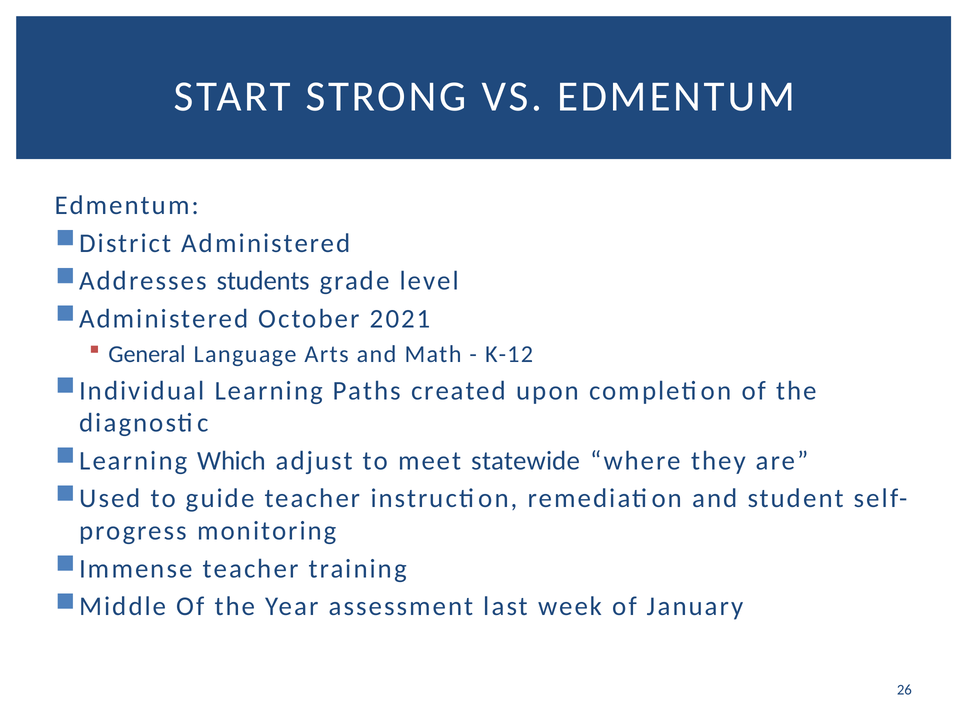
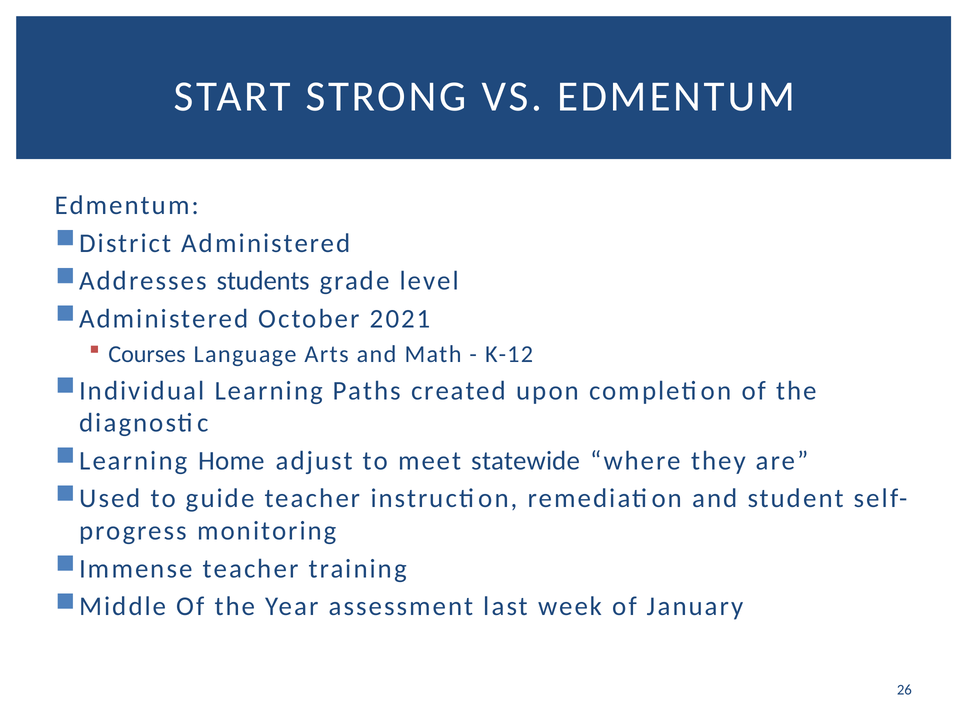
General: General -> Courses
Which: Which -> Home
